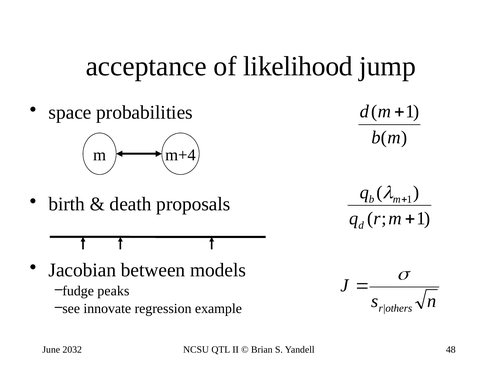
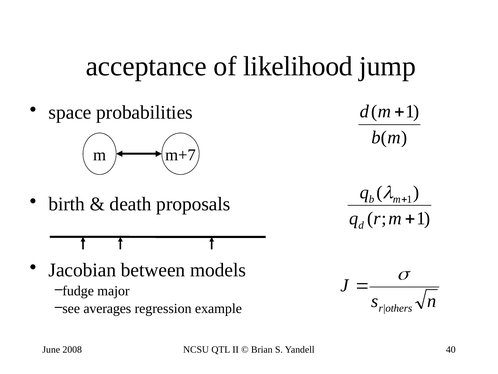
m+4: m+4 -> m+7
peaks: peaks -> major
innovate: innovate -> averages
2032: 2032 -> 2008
48: 48 -> 40
